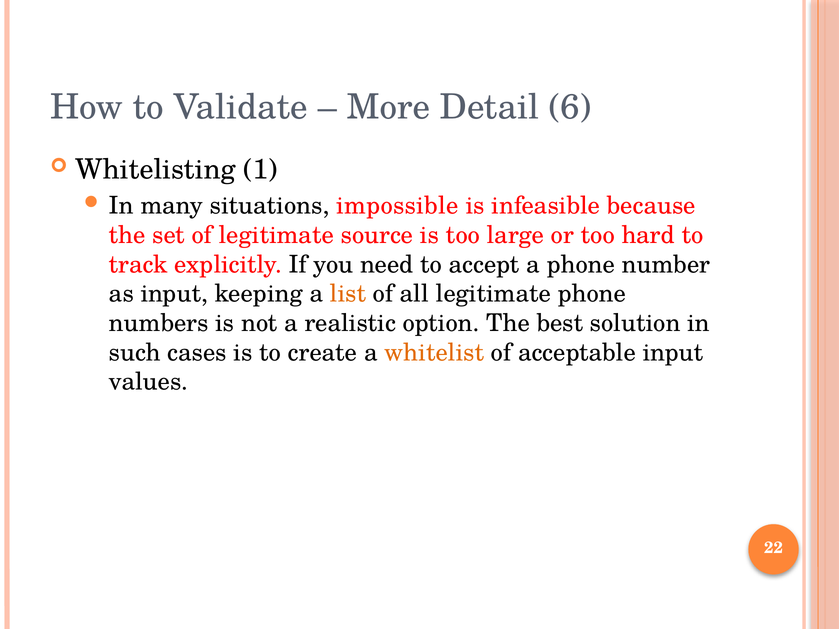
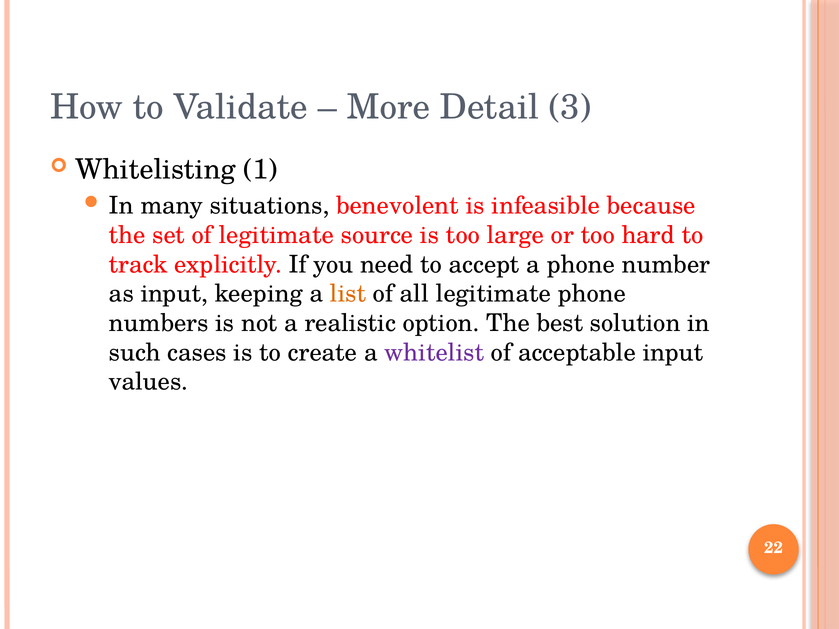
6: 6 -> 3
impossible: impossible -> benevolent
whitelist colour: orange -> purple
